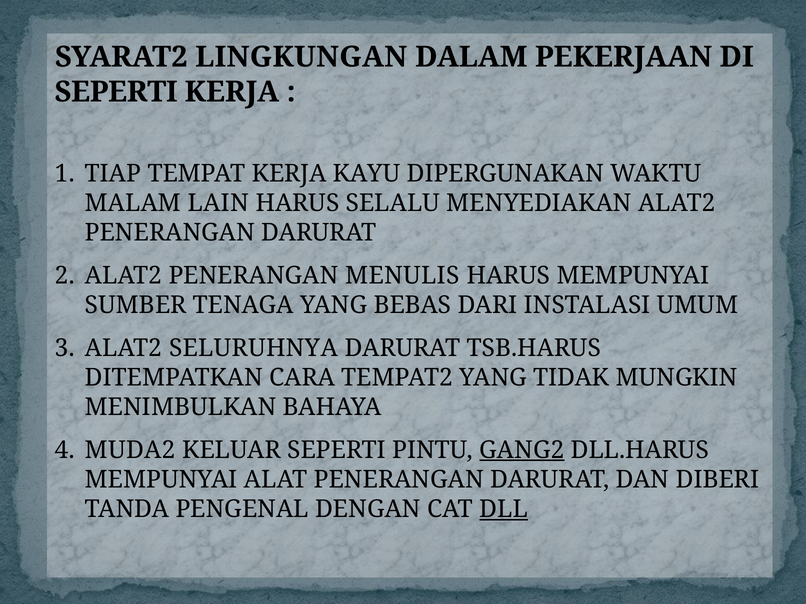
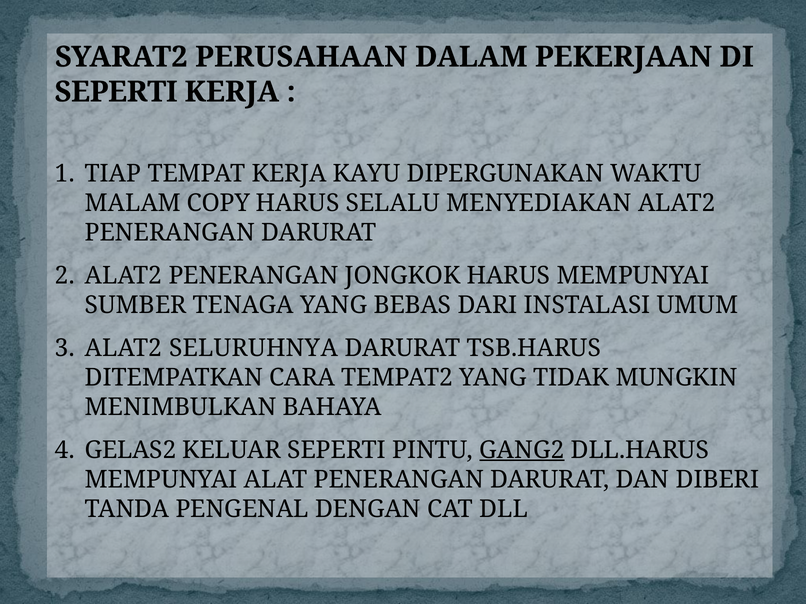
LINGKUNGAN: LINGKUNGAN -> PERUSAHAAN
LAIN: LAIN -> COPY
MENULIS: MENULIS -> JONGKOK
MUDA2: MUDA2 -> GELAS2
DLL underline: present -> none
